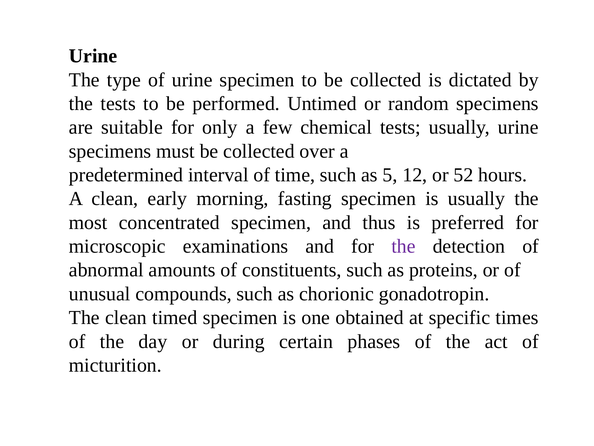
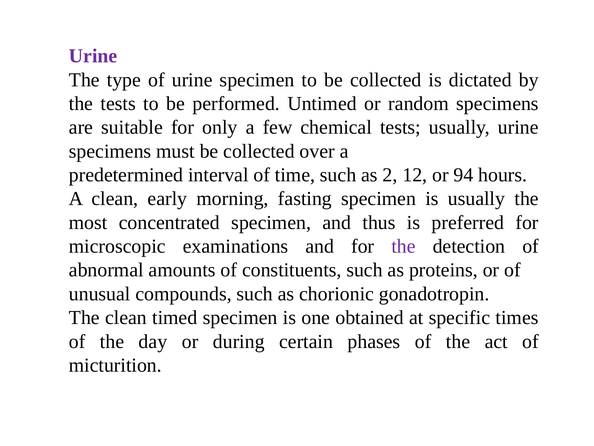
Urine at (93, 56) colour: black -> purple
5: 5 -> 2
52: 52 -> 94
